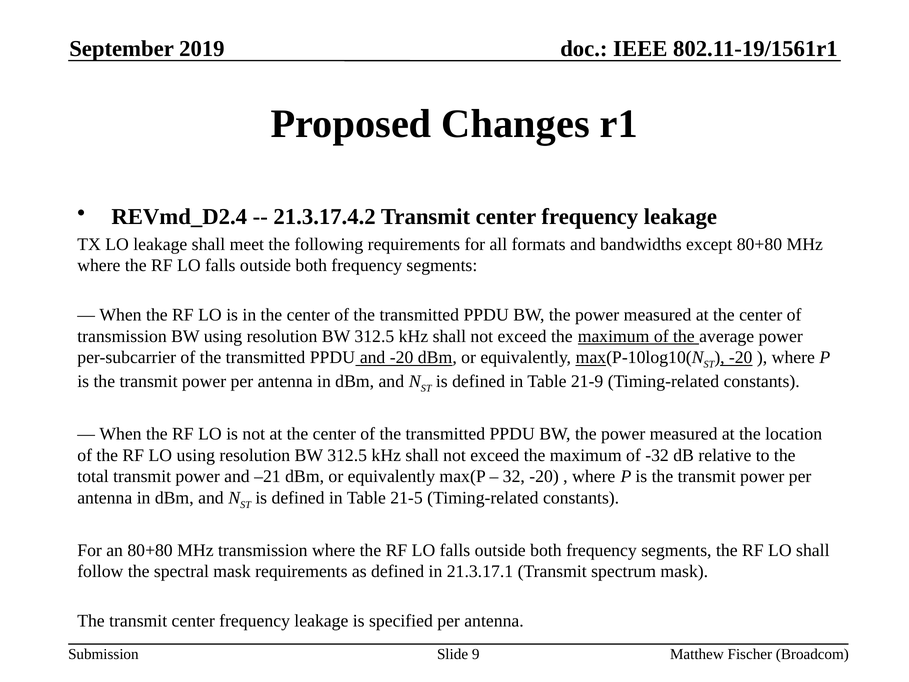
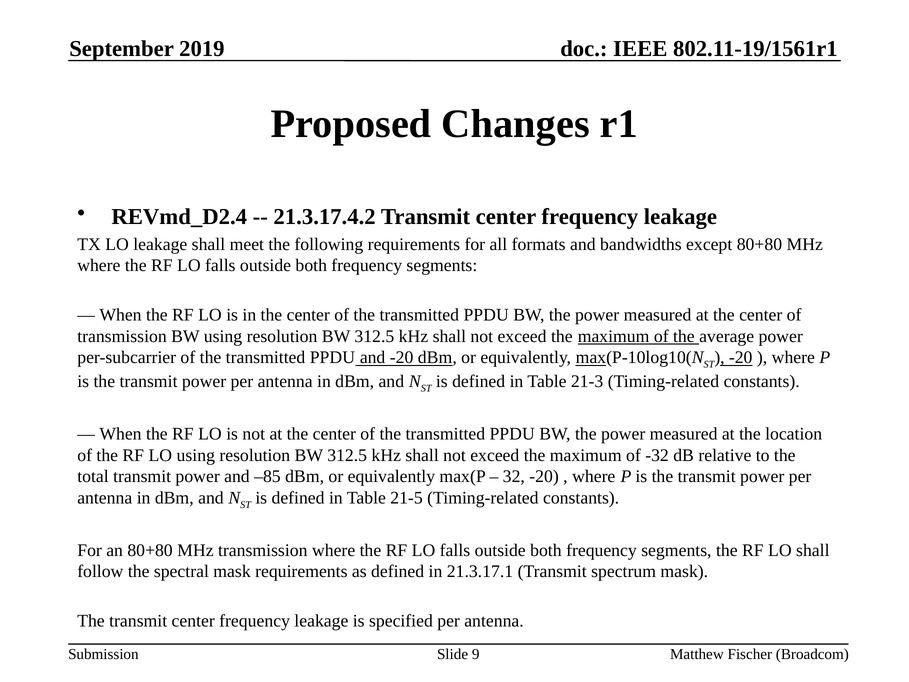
21-9: 21-9 -> 21-3
–21: –21 -> –85
